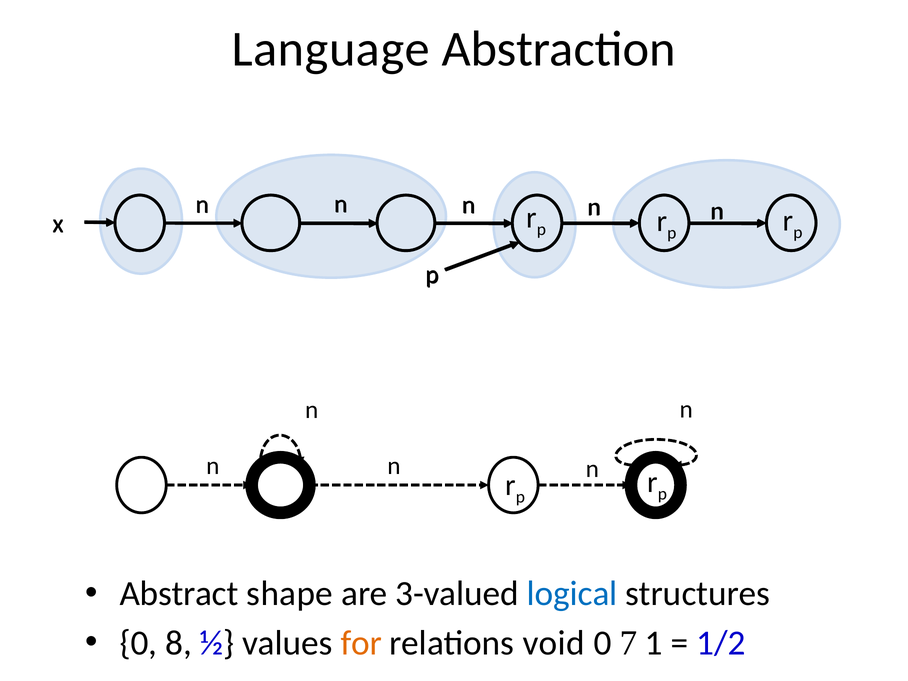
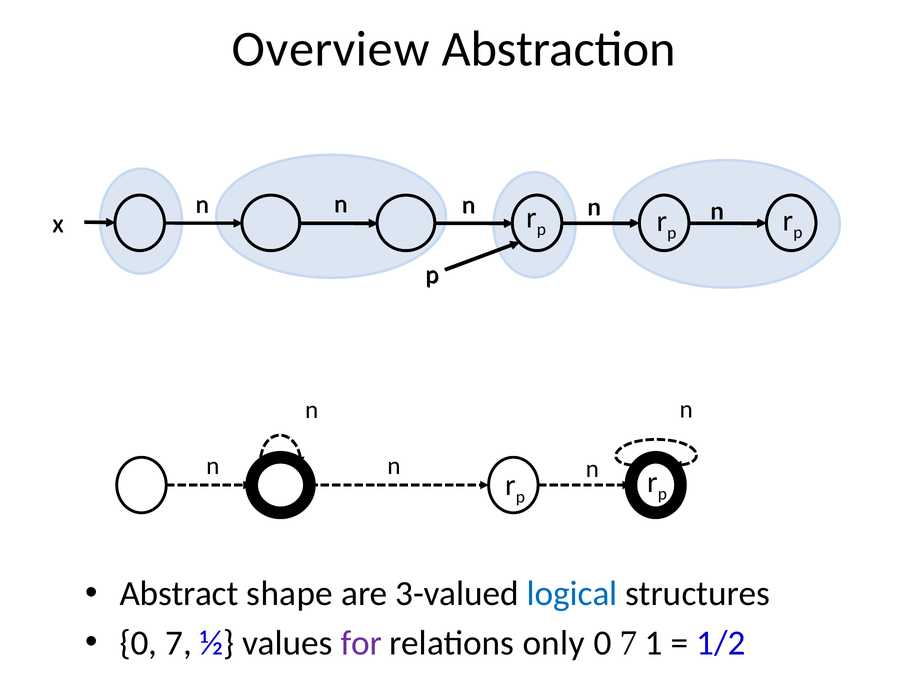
Language: Language -> Overview
8: 8 -> 7
for colour: orange -> purple
void: void -> only
